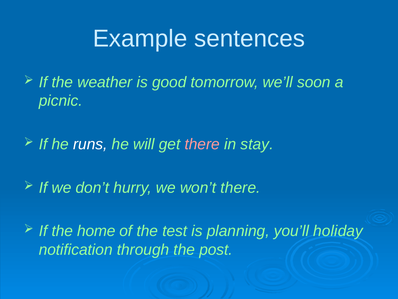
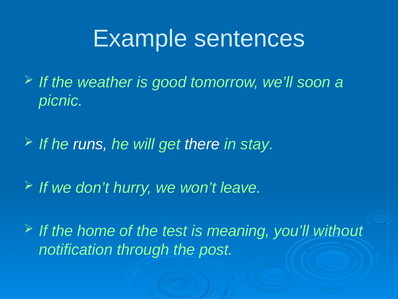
there at (202, 144) colour: pink -> white
won’t there: there -> leave
planning: planning -> meaning
holiday: holiday -> without
